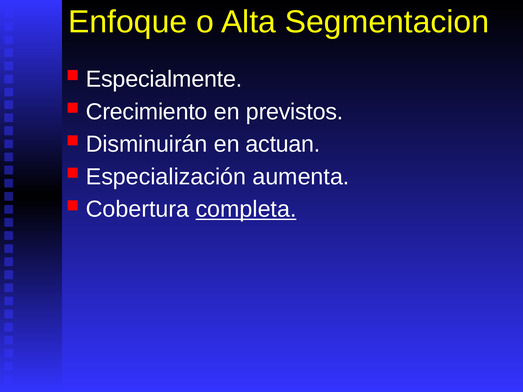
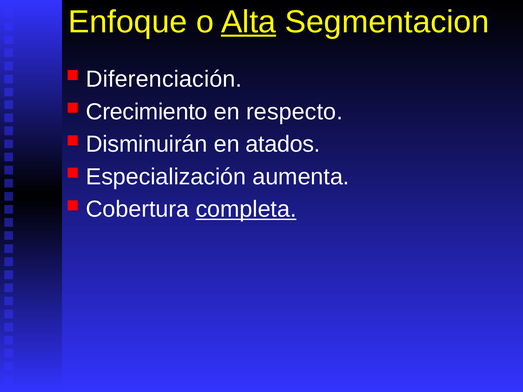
Alta underline: none -> present
Especialmente: Especialmente -> Diferenciación
previstos: previstos -> respecto
actuan: actuan -> atados
